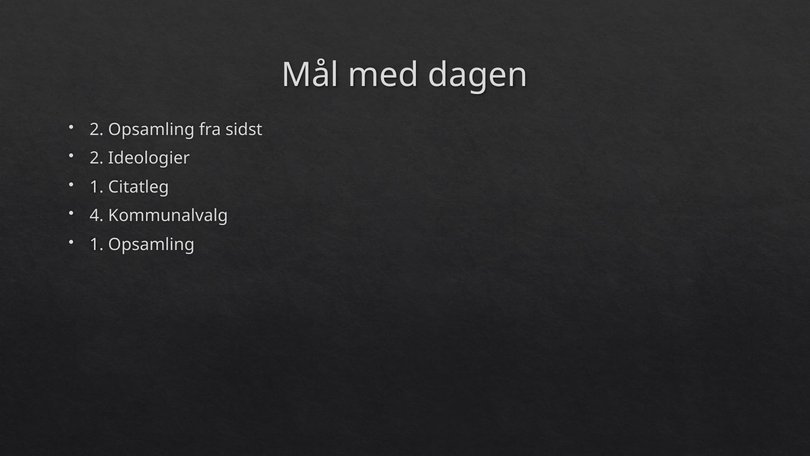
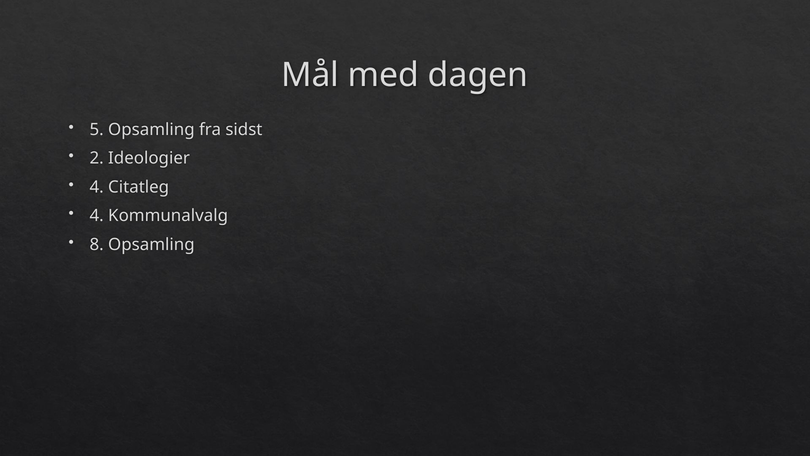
2 at (97, 129): 2 -> 5
1 at (97, 187): 1 -> 4
1 at (97, 244): 1 -> 8
